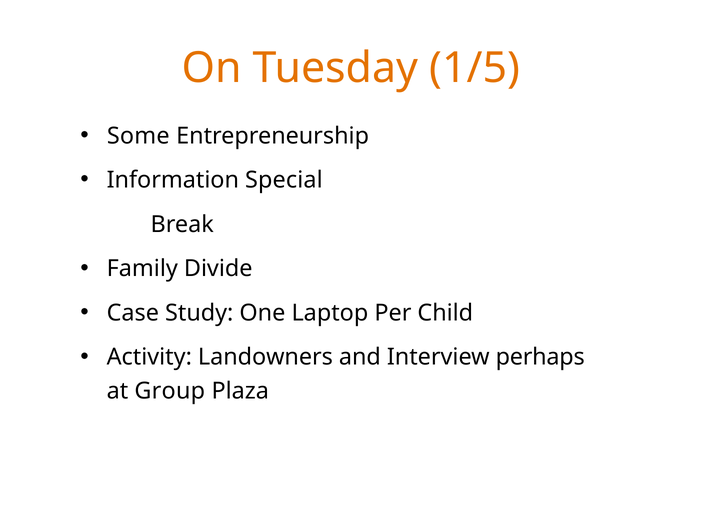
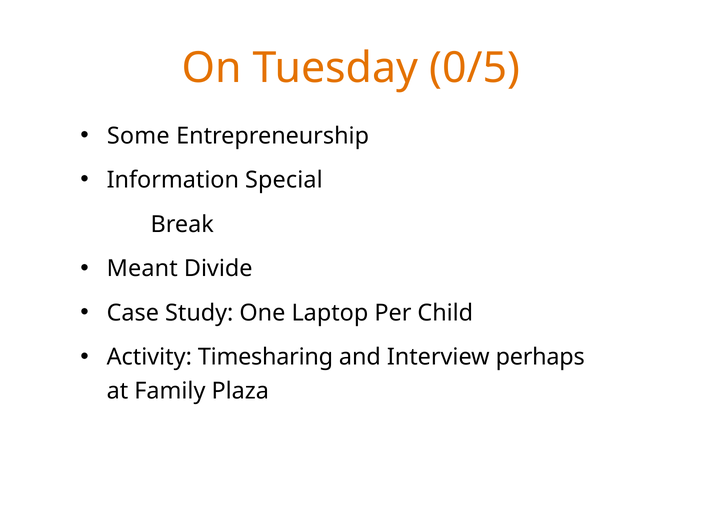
1/5: 1/5 -> 0/5
Family: Family -> Meant
Landowners: Landowners -> Timesharing
Group: Group -> Family
